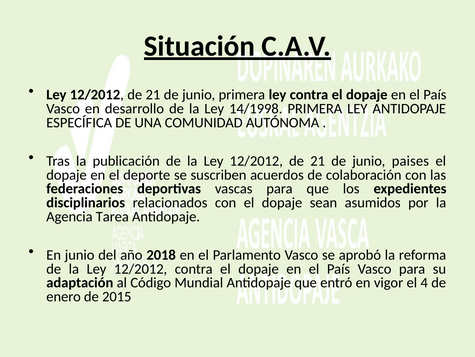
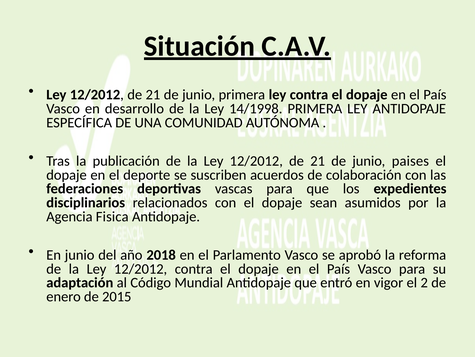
Tarea: Tarea -> Fisica
4: 4 -> 2
